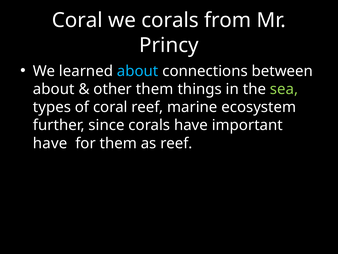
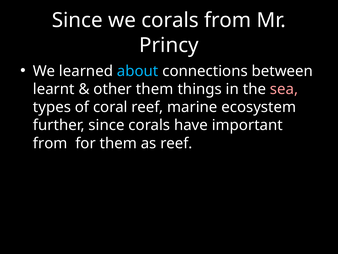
Coral at (77, 20): Coral -> Since
about at (54, 89): about -> learnt
sea colour: light green -> pink
have at (50, 143): have -> from
